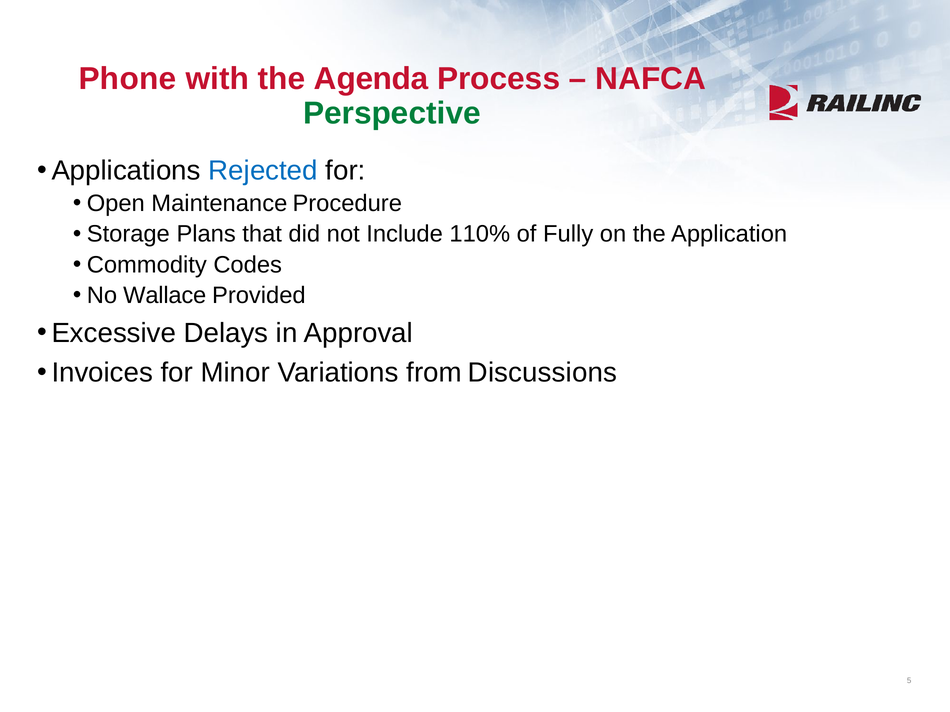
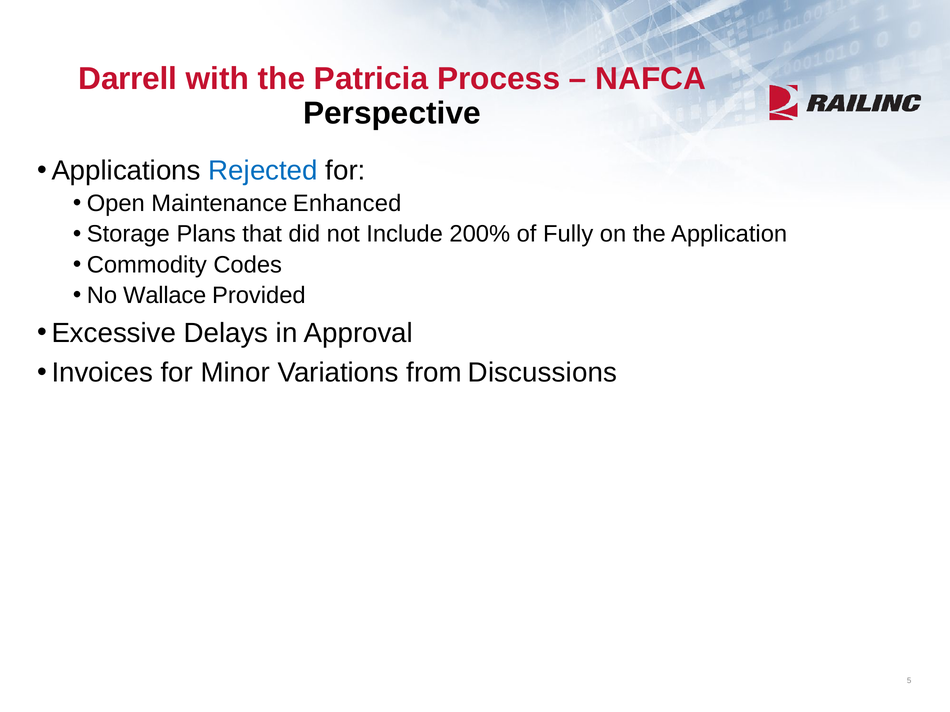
Phone: Phone -> Darrell
Agenda: Agenda -> Patricia
Perspective colour: green -> black
Procedure: Procedure -> Enhanced
110%: 110% -> 200%
